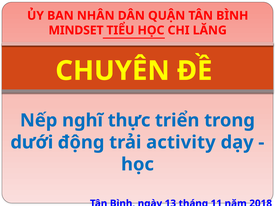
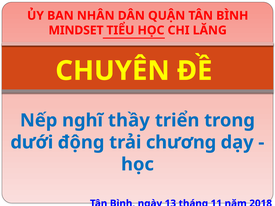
thực: thực -> thầy
activity: activity -> chương
